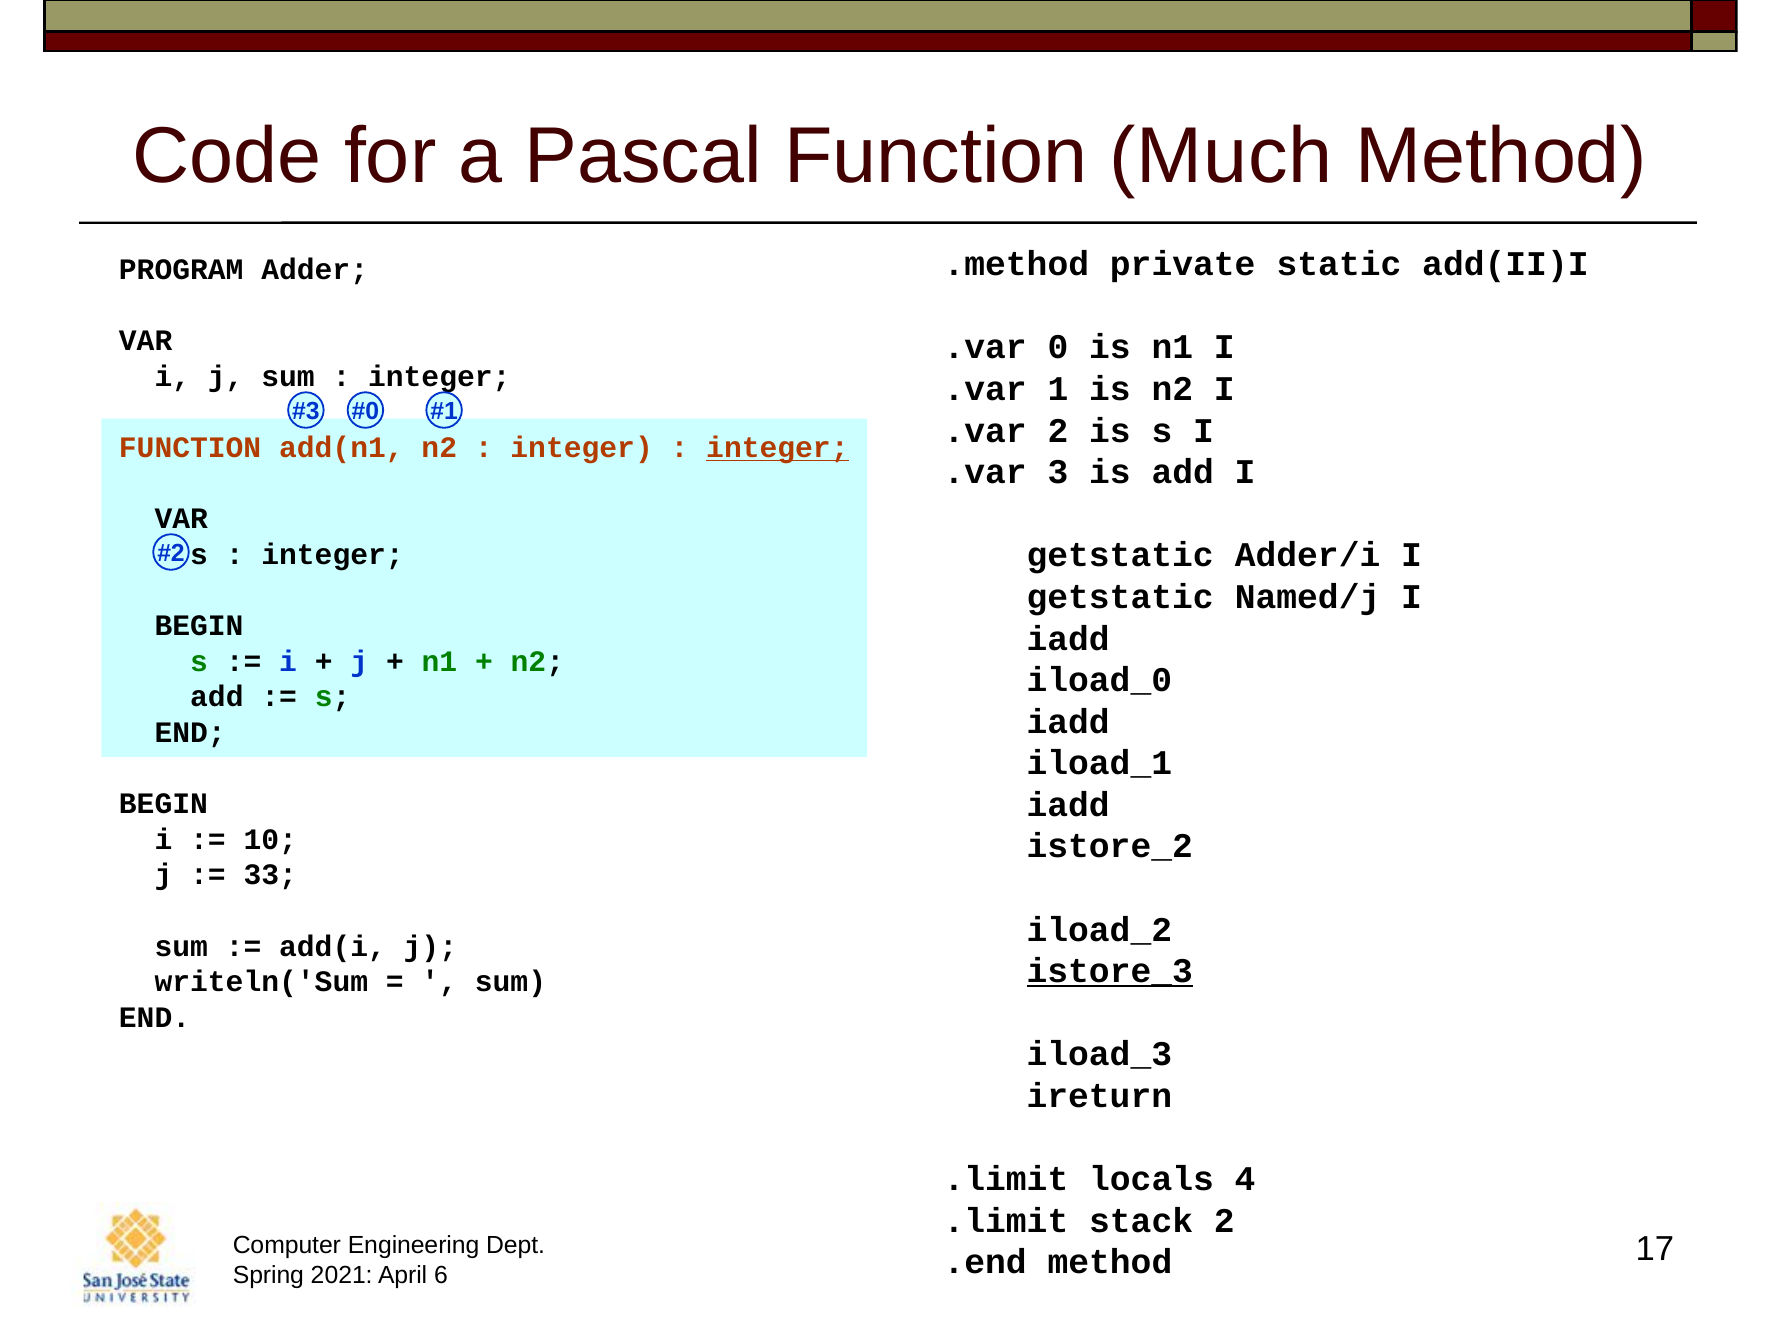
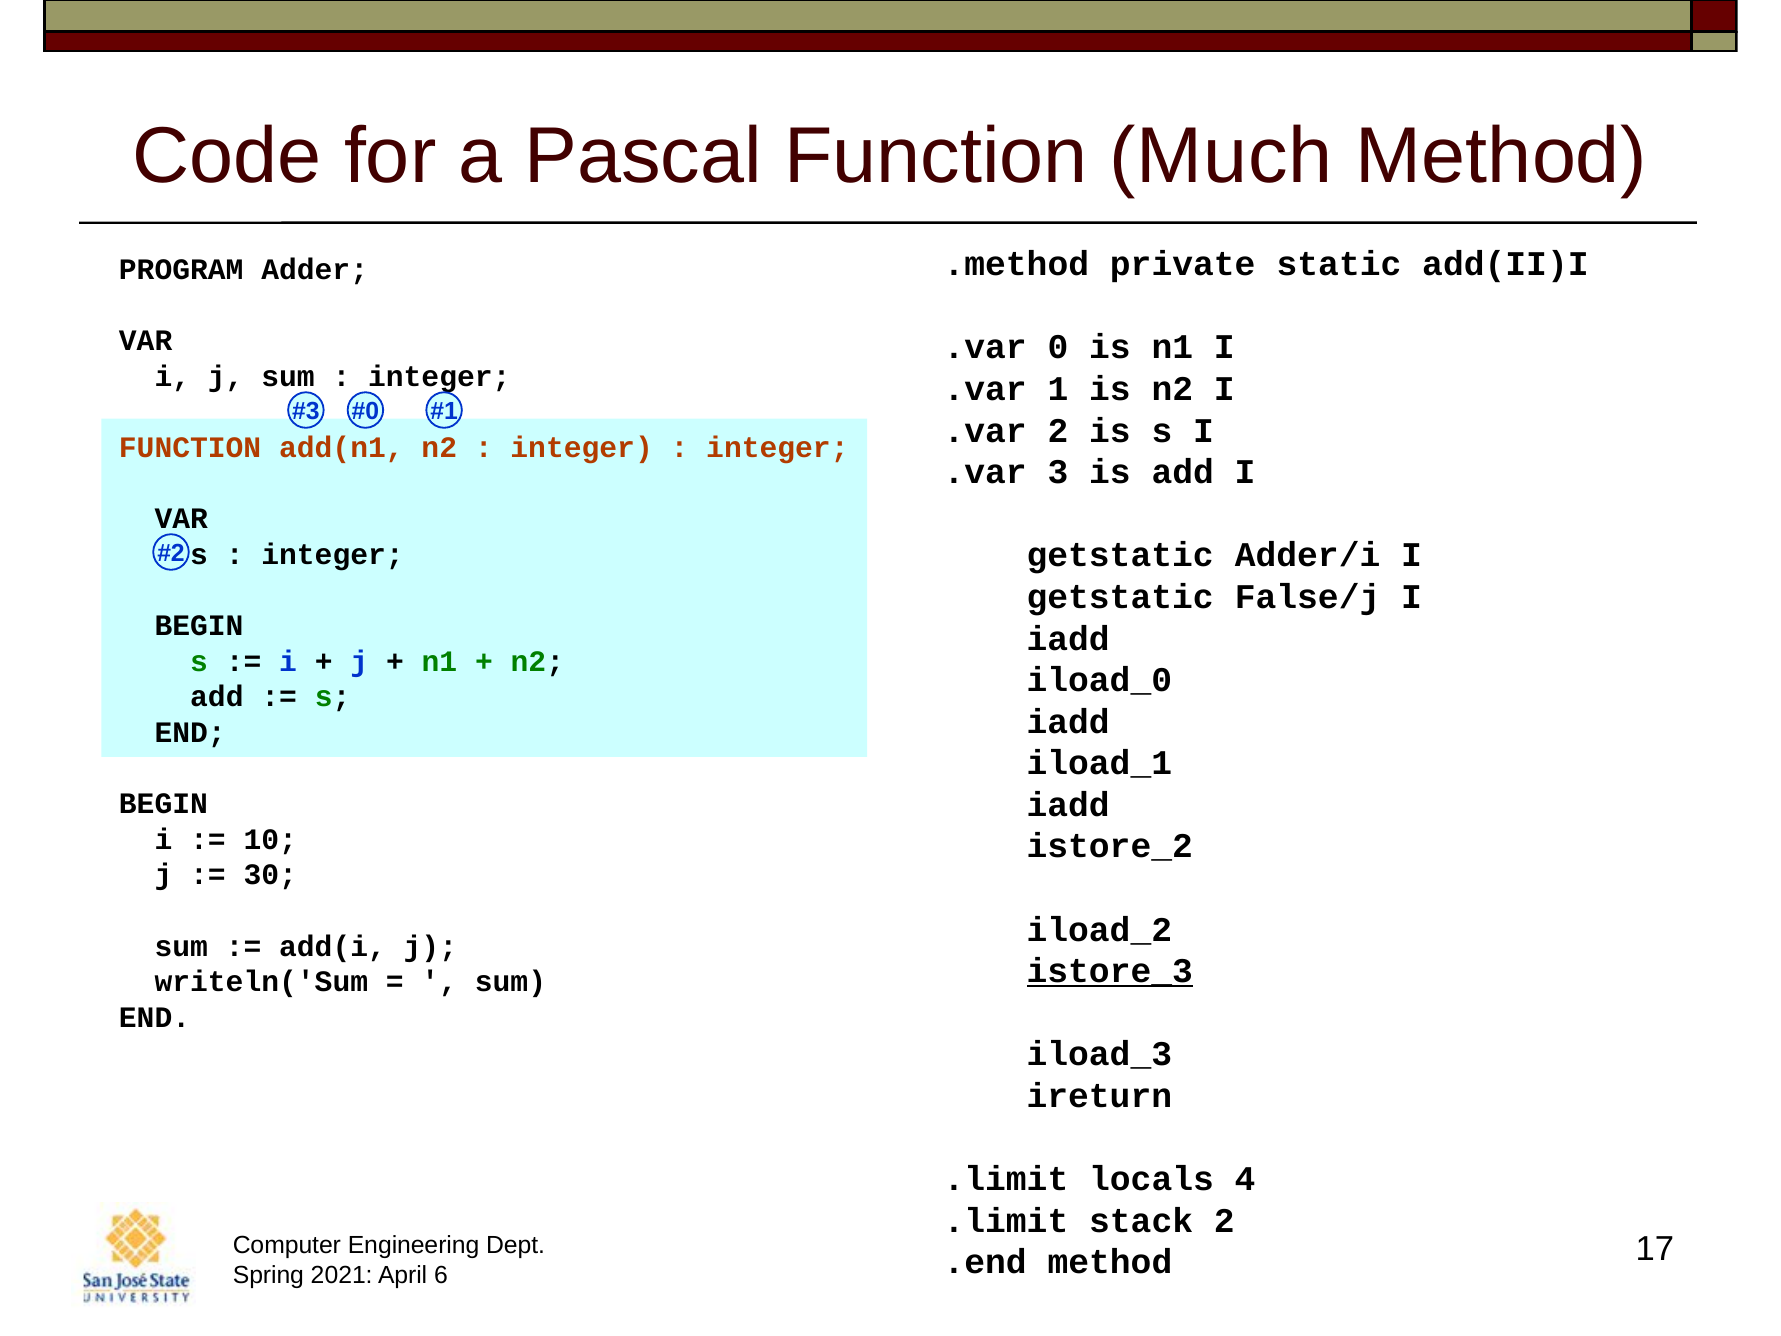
integer at (777, 448) underline: present -> none
Named/j: Named/j -> False/j
33: 33 -> 30
